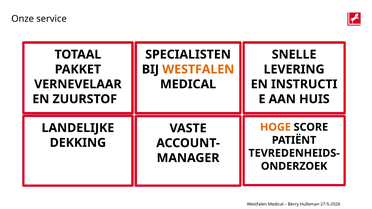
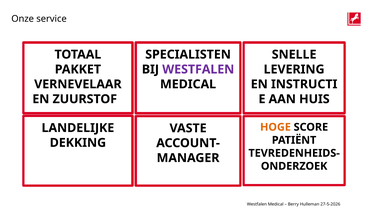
WESTFALEN at (198, 69) colour: orange -> purple
